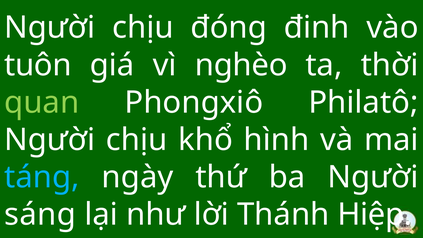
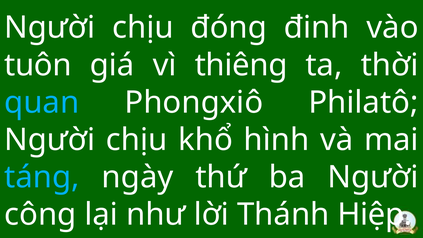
nghèo: nghèo -> thiêng
quan colour: light green -> light blue
sáng: sáng -> công
